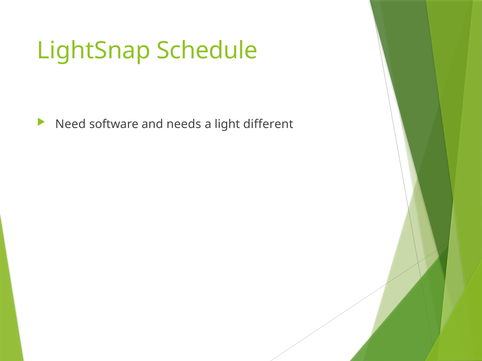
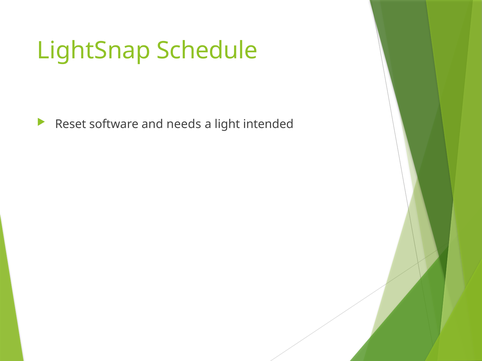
Need: Need -> Reset
different: different -> intended
